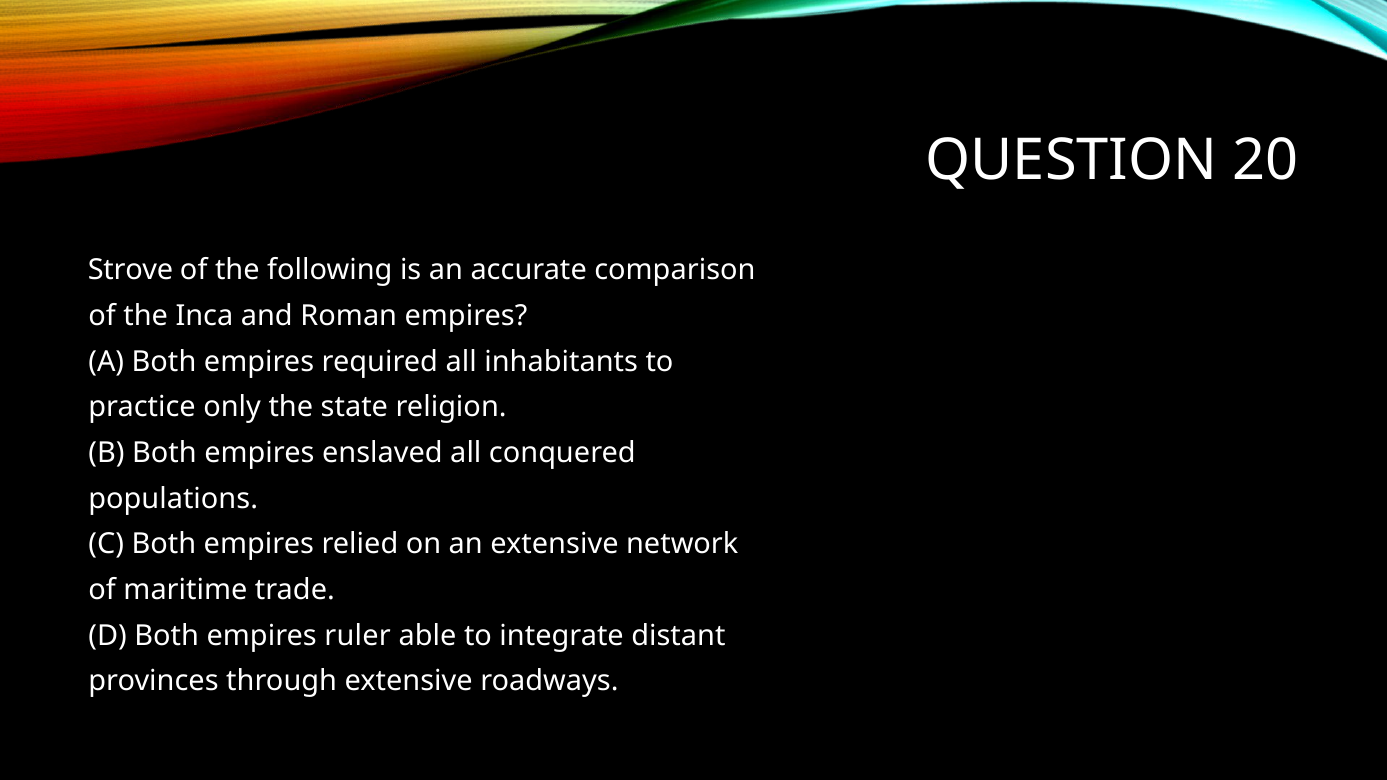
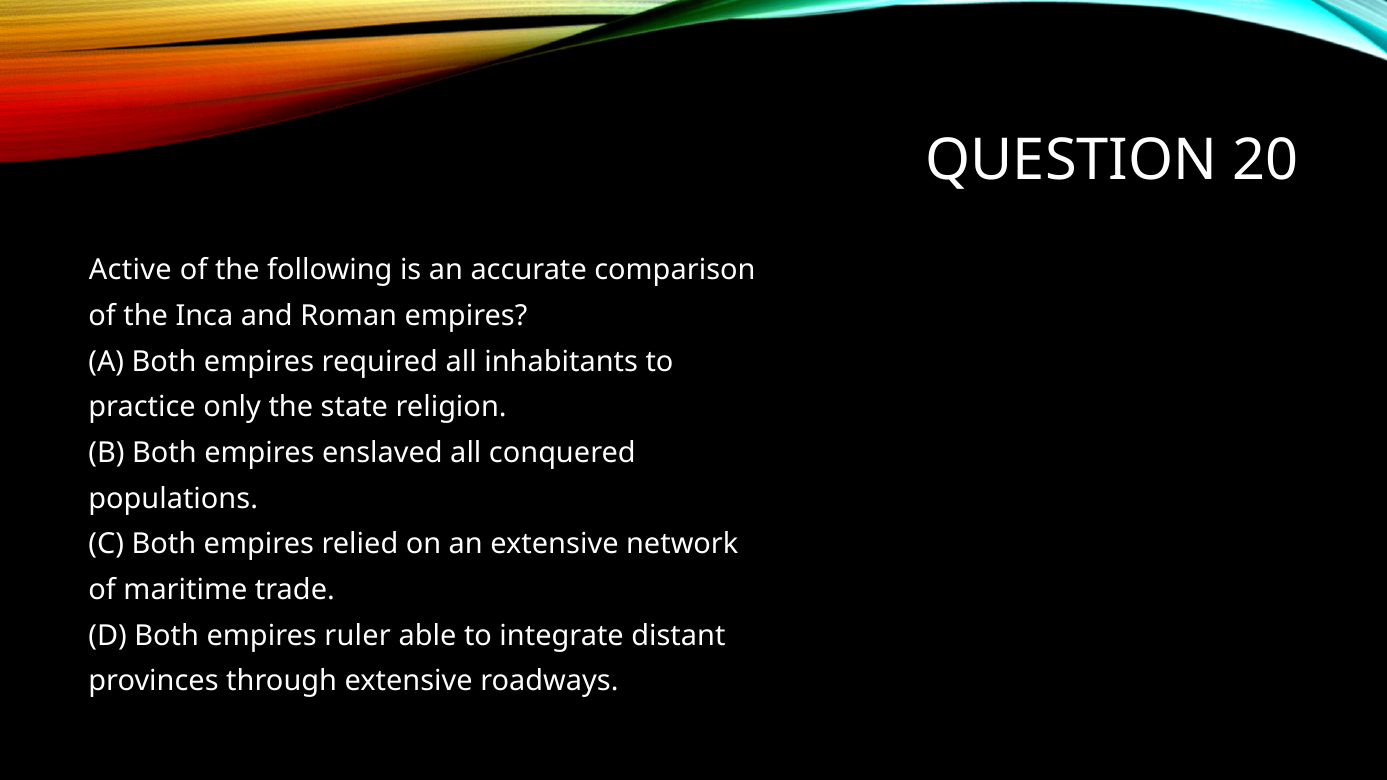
Strove: Strove -> Active
